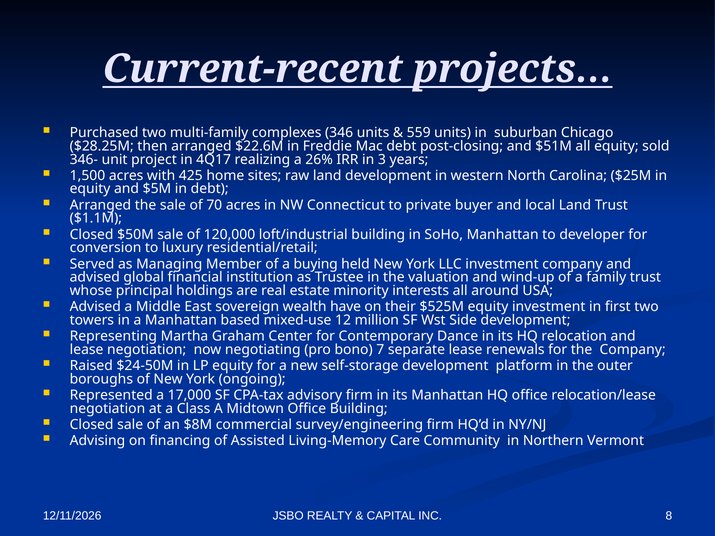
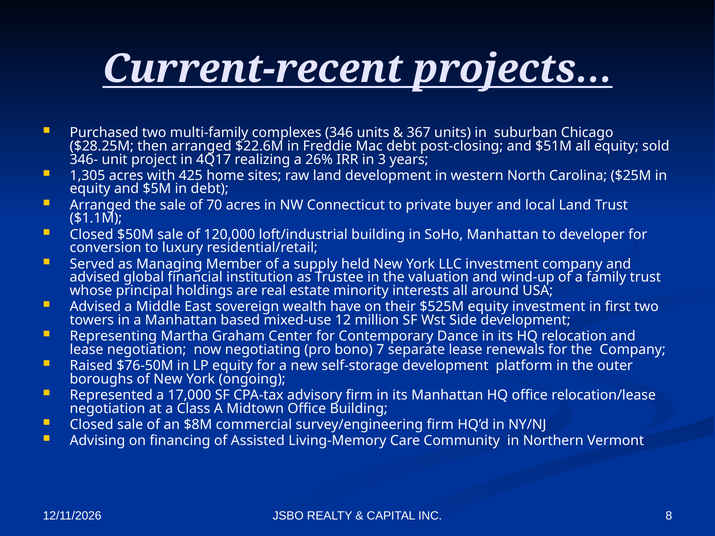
559: 559 -> 367
1,500: 1,500 -> 1,305
buying: buying -> supply
$24-50M: $24-50M -> $76-50M
